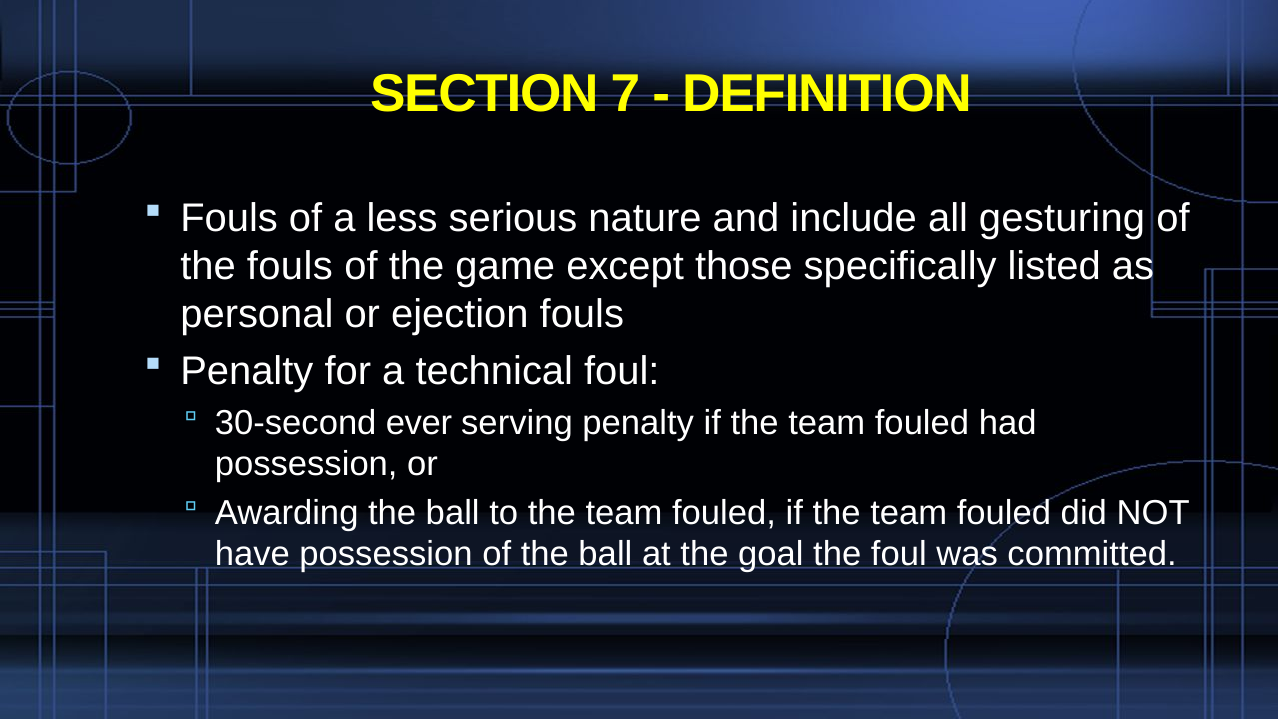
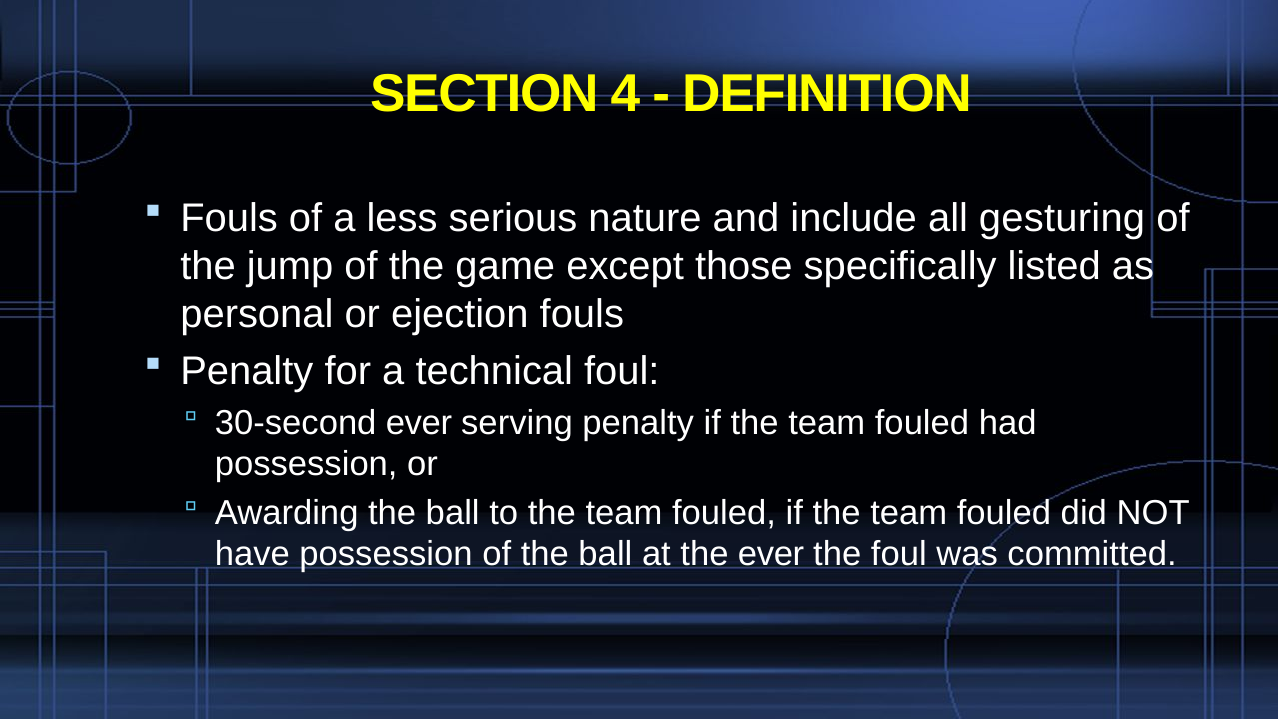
7: 7 -> 4
the fouls: fouls -> jump
the goal: goal -> ever
